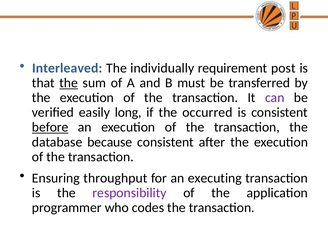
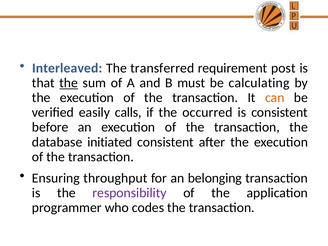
individually: individually -> transferred
transferred: transferred -> calculating
can colour: purple -> orange
long: long -> calls
before underline: present -> none
because: because -> initiated
executing: executing -> belonging
